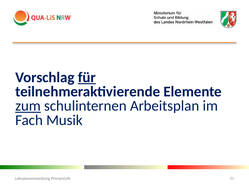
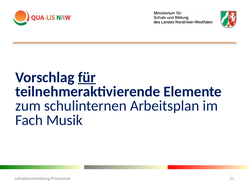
zum underline: present -> none
